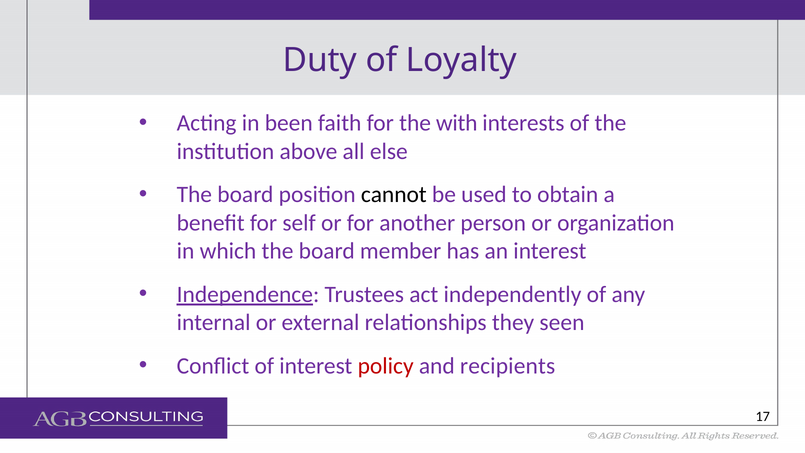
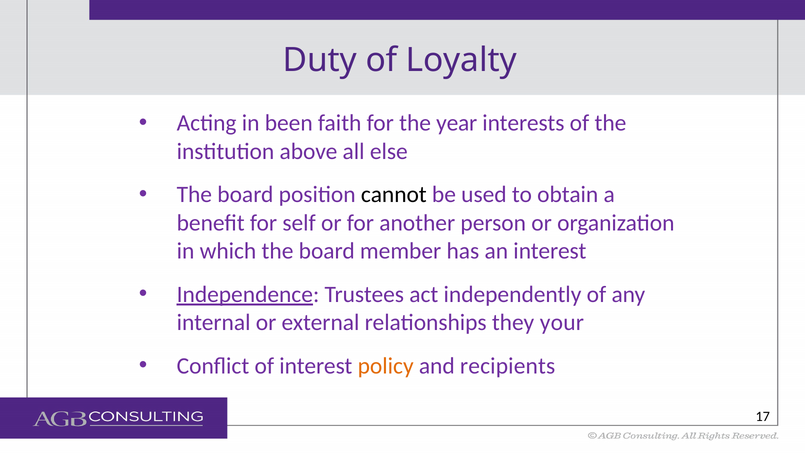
with: with -> year
seen: seen -> your
policy colour: red -> orange
